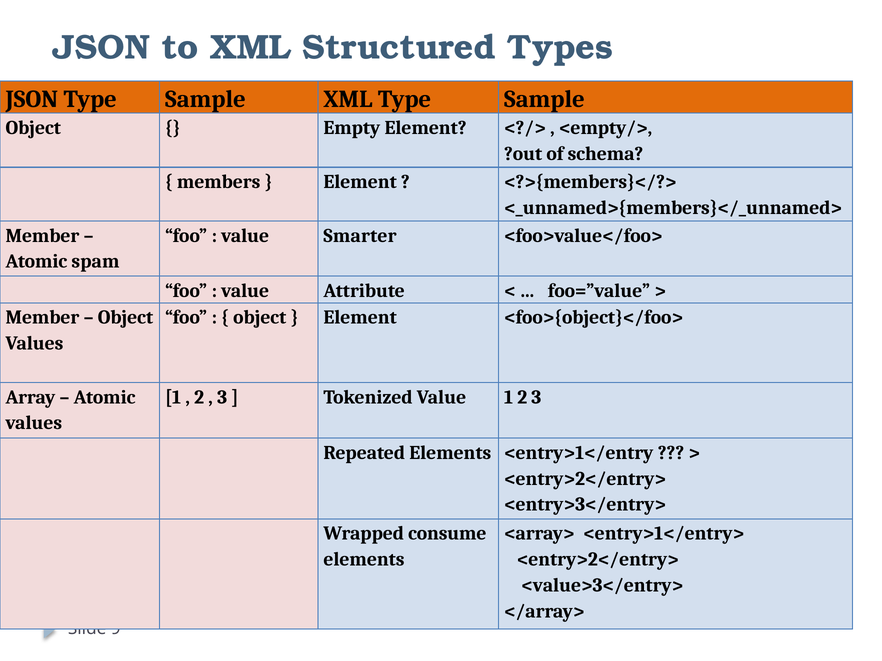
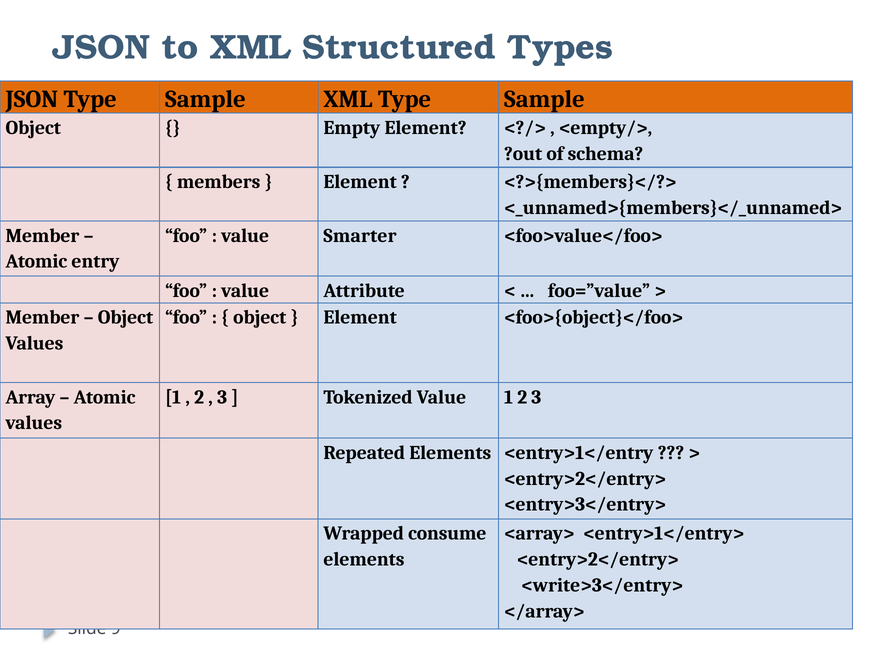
spam: spam -> entry
<value>3</entry>: <value>3</entry> -> <write>3</entry>
